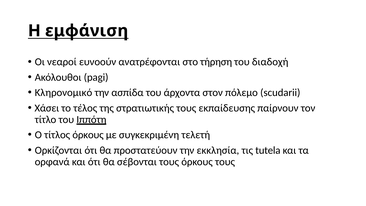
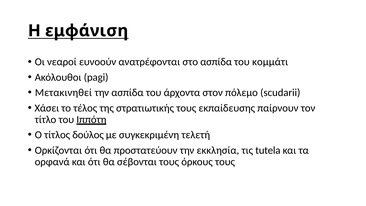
στο τήρηση: τήρηση -> ασπίδα
διαδοχή: διαδοχή -> κομμάτι
Κληρονομικό: Κληρονομικό -> Μετακινηθεί
τίτλος όρκους: όρκους -> δούλος
